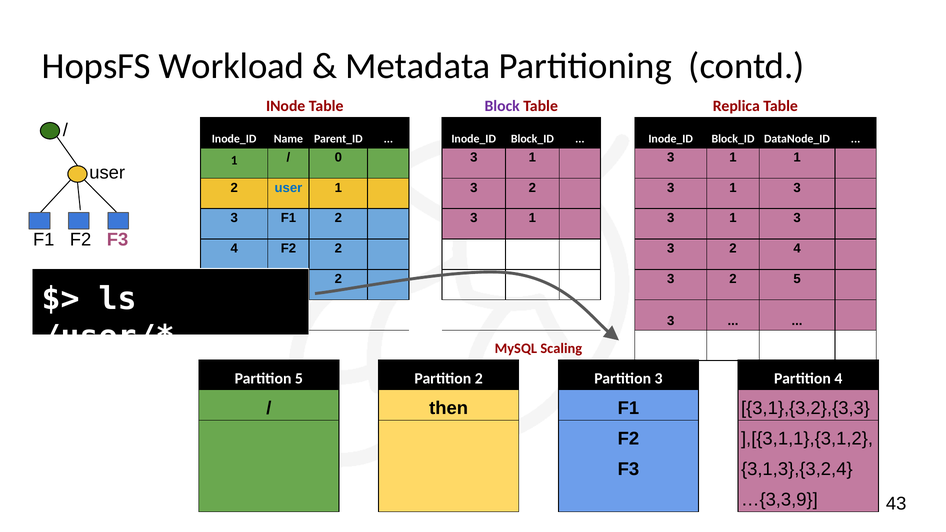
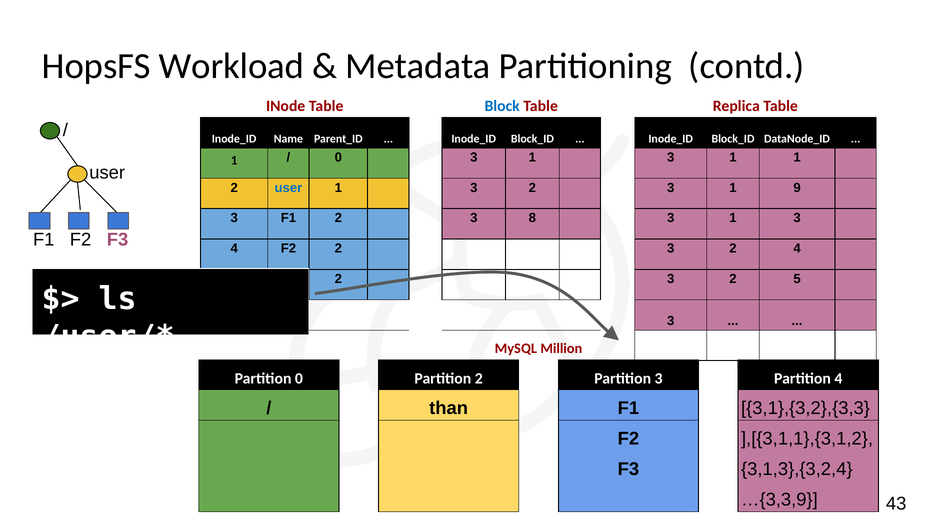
Block colour: purple -> blue
3 at (797, 188): 3 -> 9
F1 2 3 1: 1 -> 8
Scaling: Scaling -> Million
Partition 5: 5 -> 0
then: then -> than
